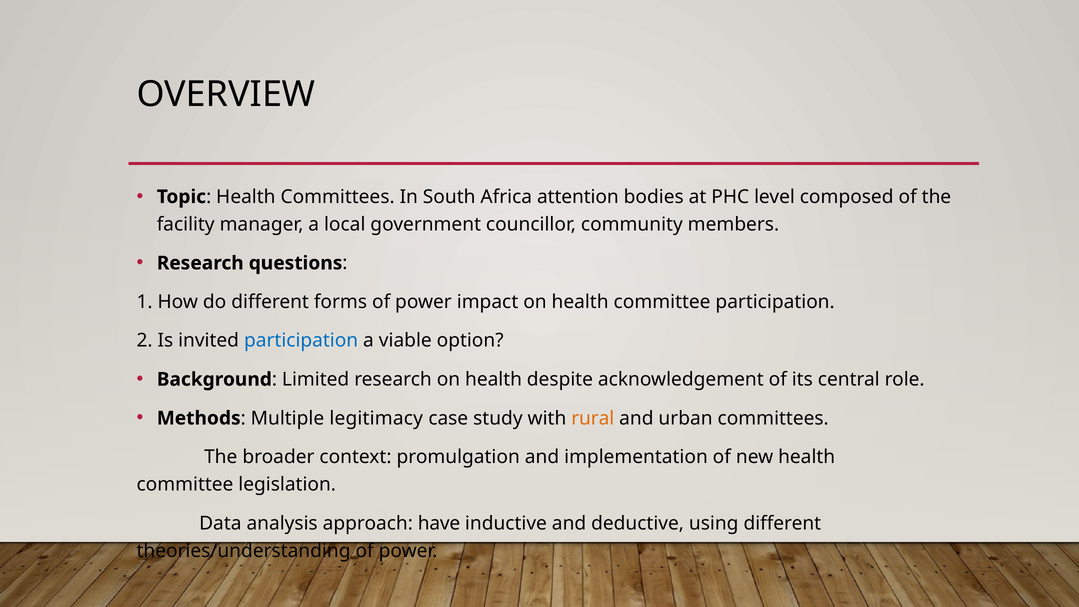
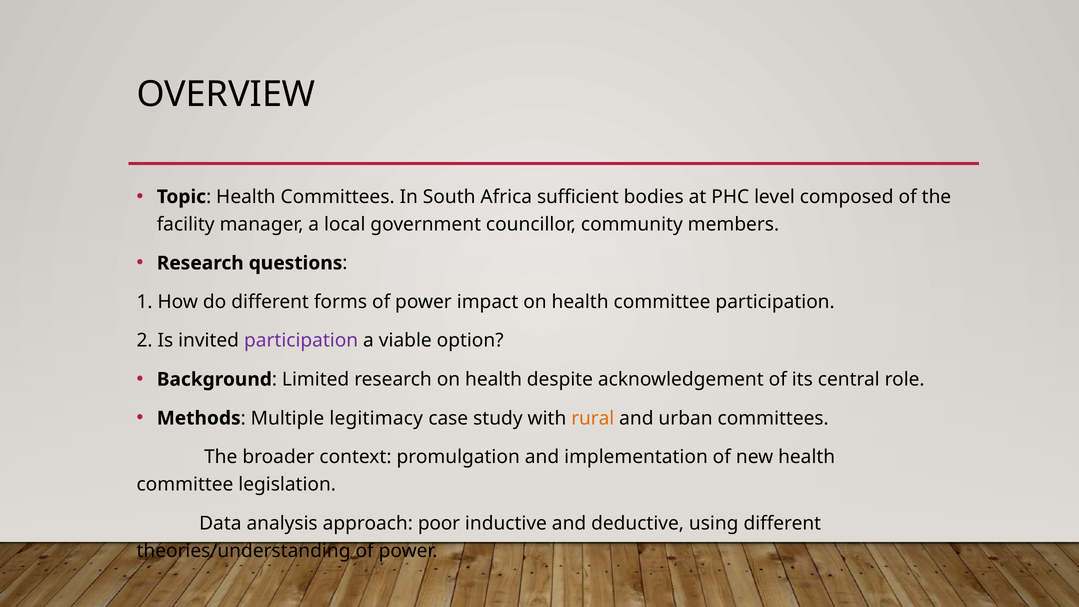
attention: attention -> sufficient
participation at (301, 341) colour: blue -> purple
have: have -> poor
